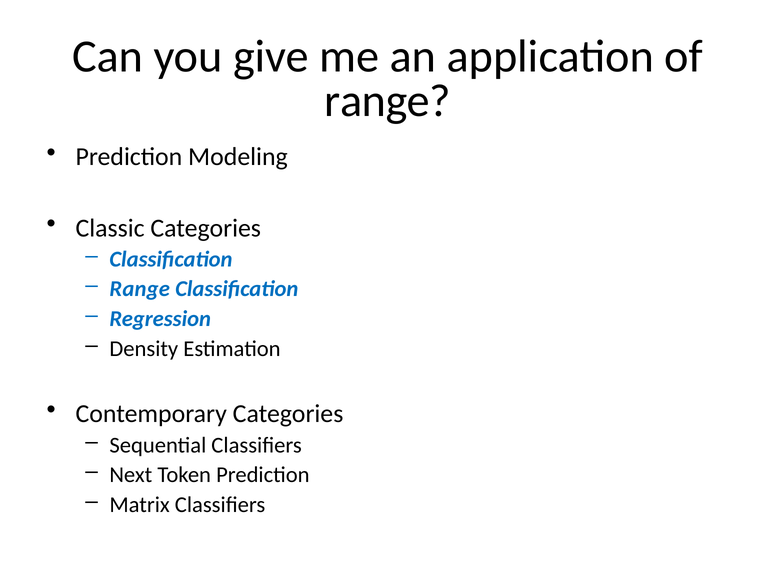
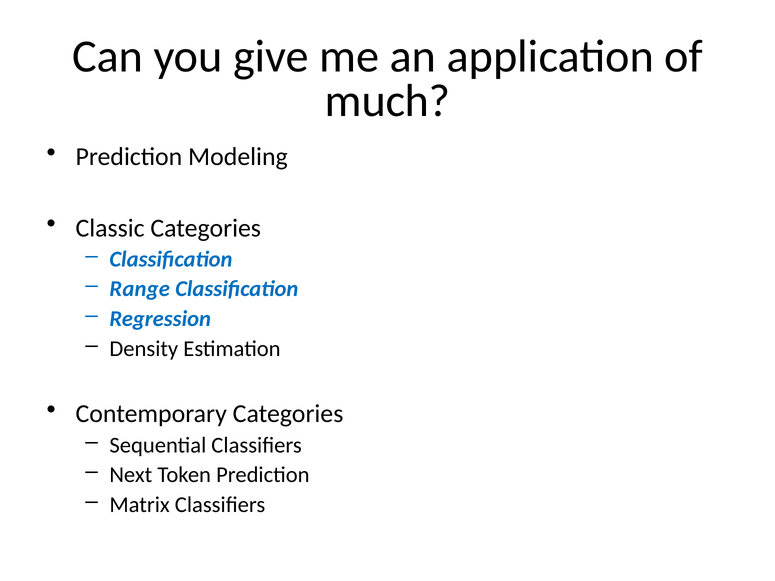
range at (388, 101): range -> much
